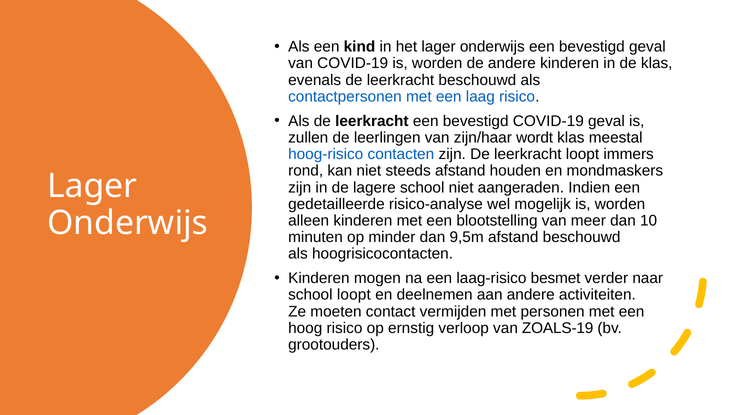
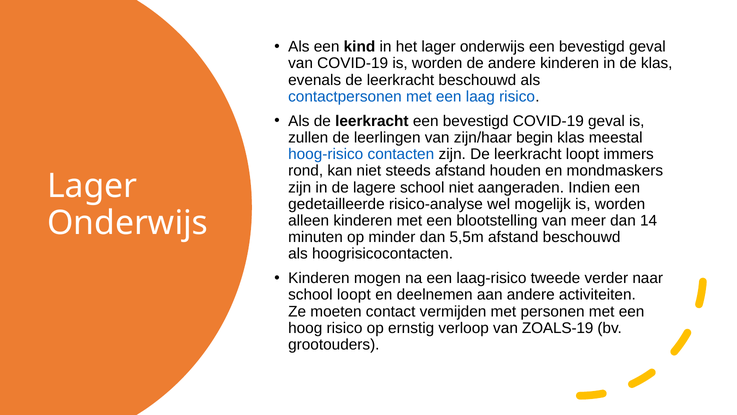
wordt: wordt -> begin
10: 10 -> 14
9,5m: 9,5m -> 5,5m
besmet: besmet -> tweede
